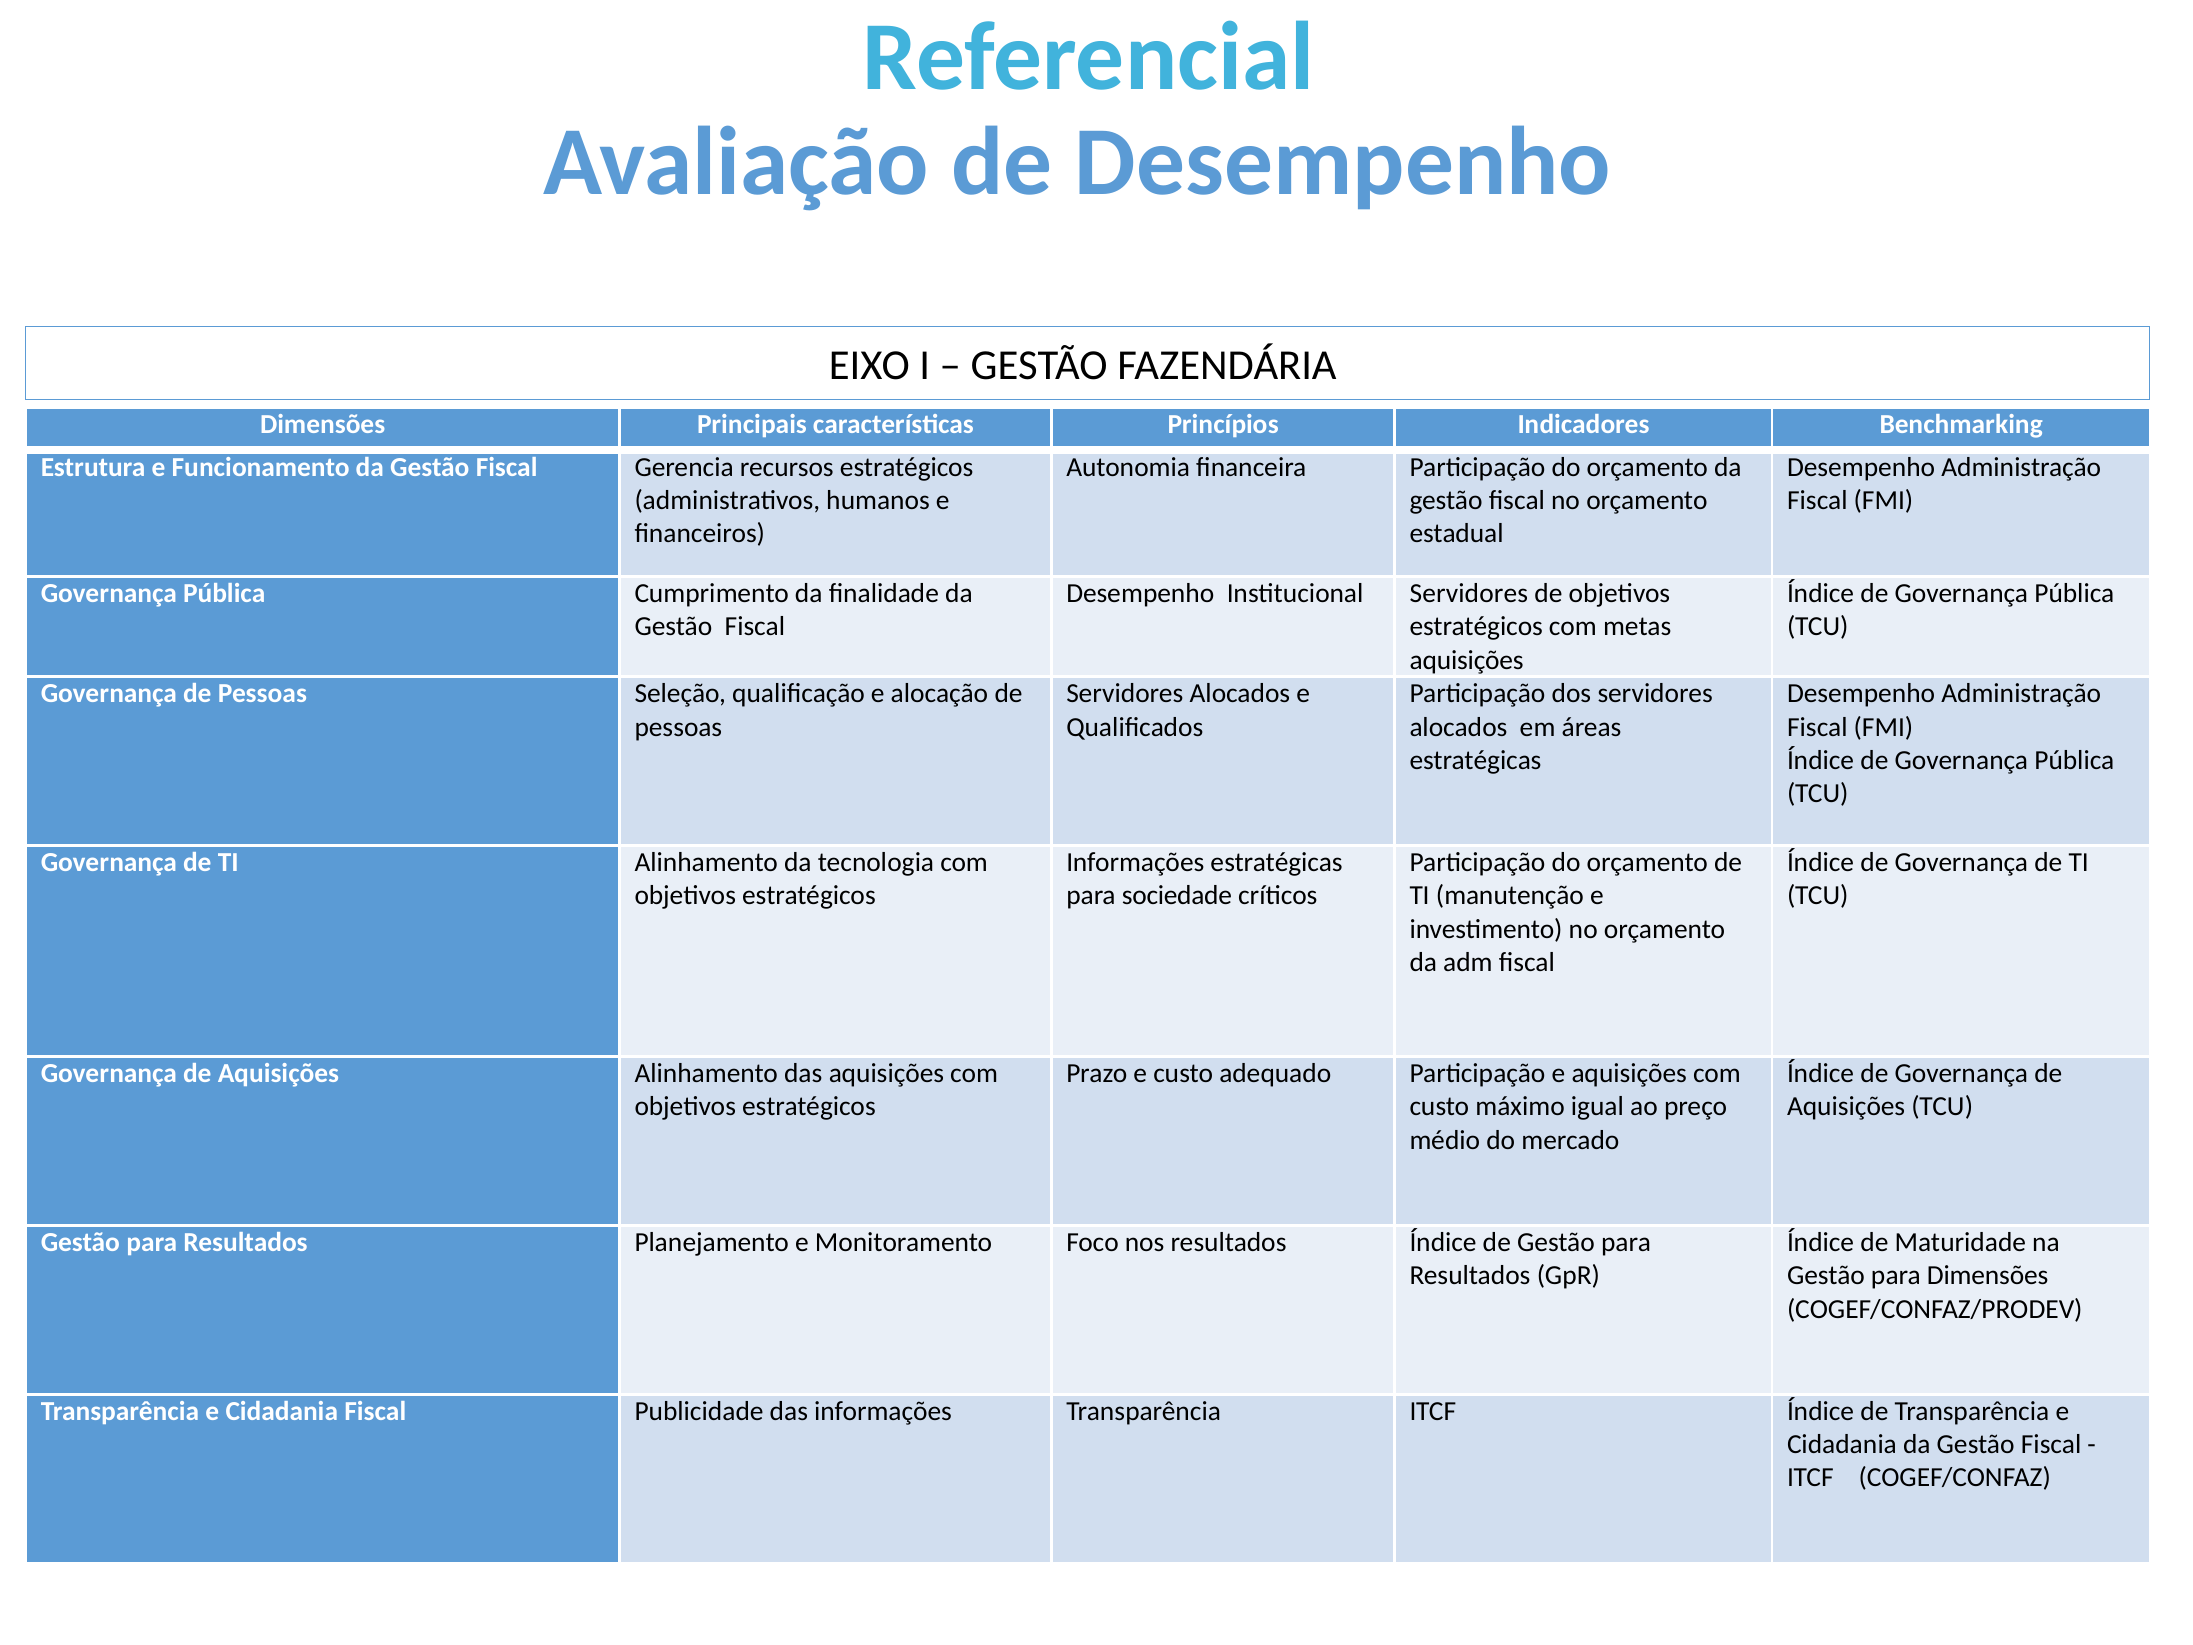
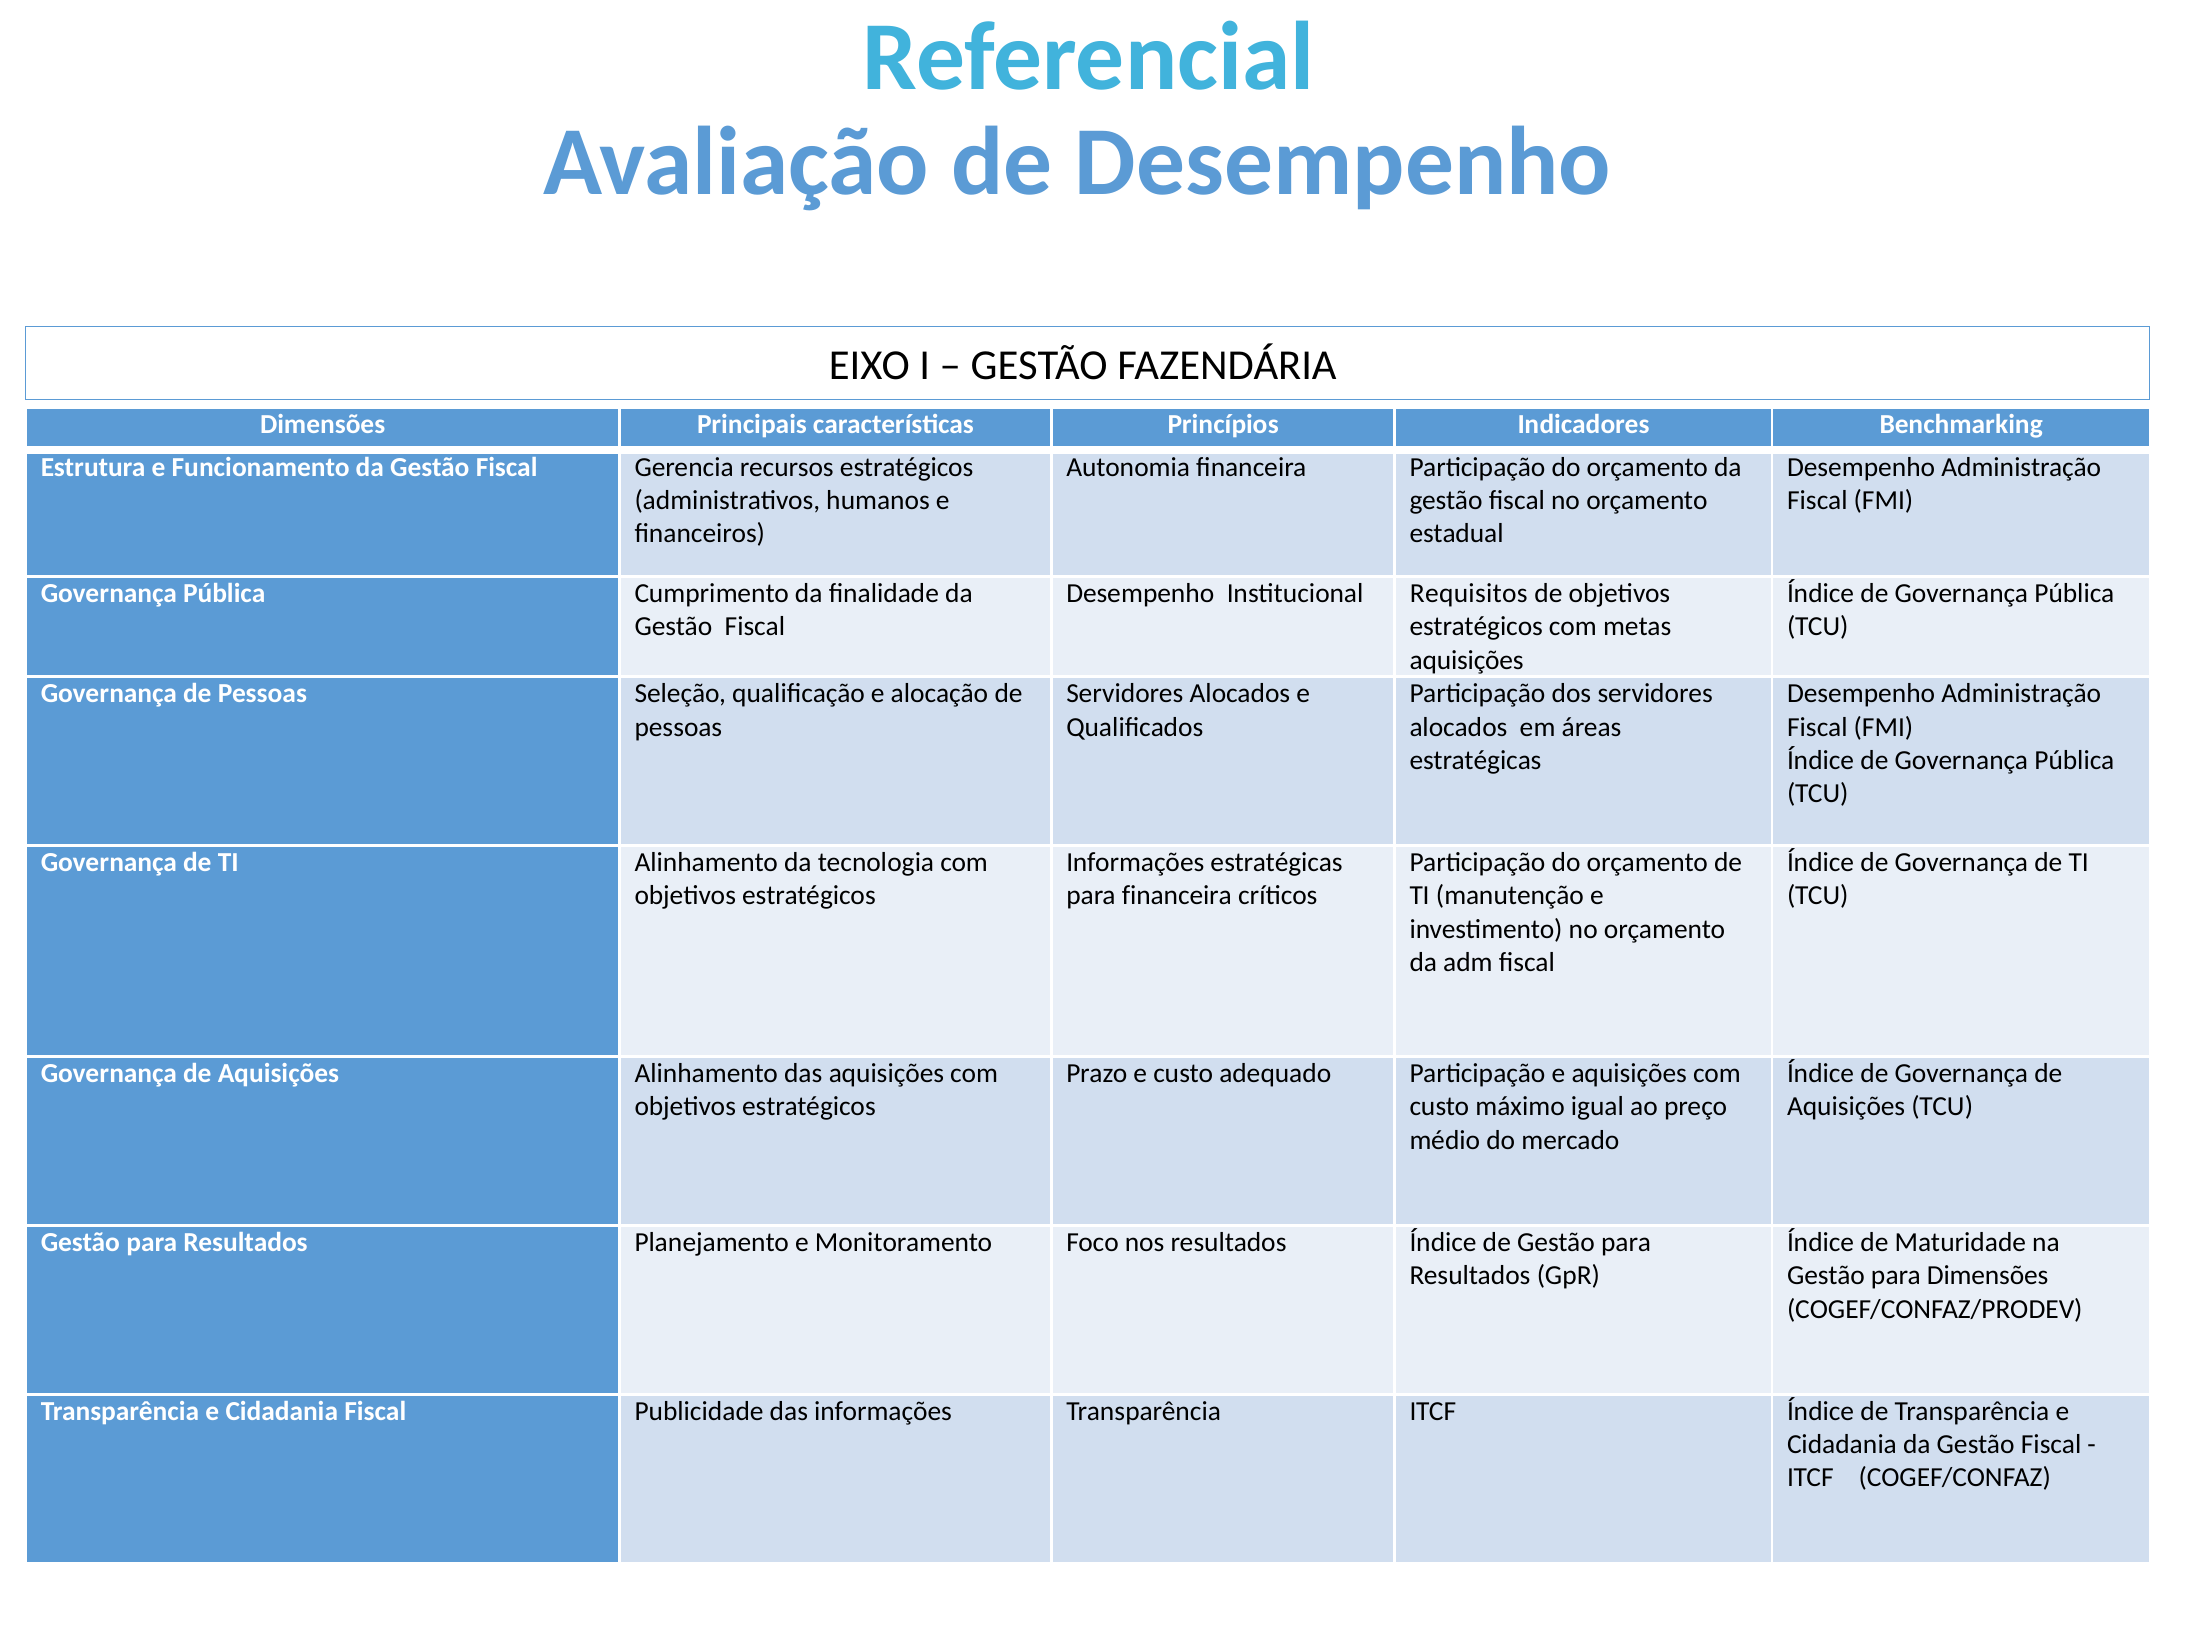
Institucional Servidores: Servidores -> Requisitos
para sociedade: sociedade -> financeira
